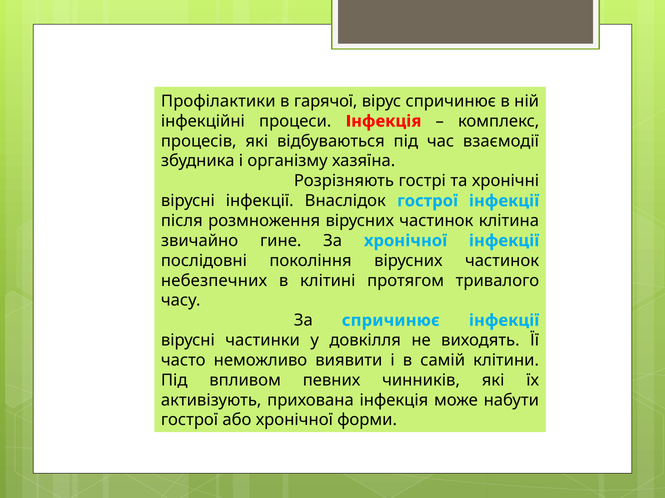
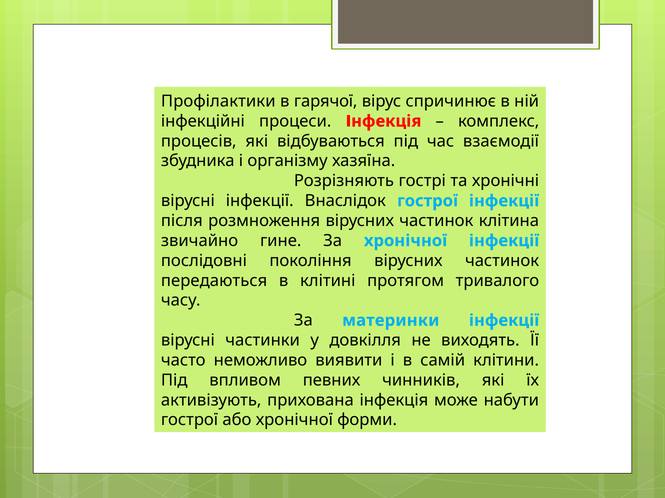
небезпечних: небезпечних -> передаються
За спричинює: спричинює -> материнки
